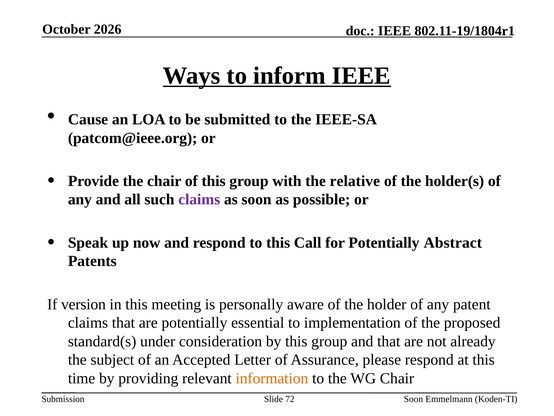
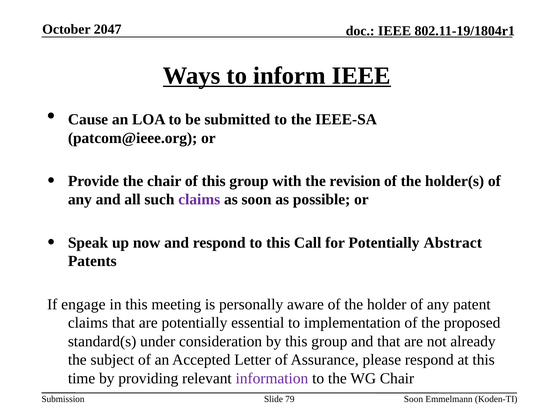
2026: 2026 -> 2047
relative: relative -> revision
version: version -> engage
information colour: orange -> purple
72: 72 -> 79
